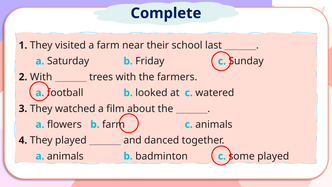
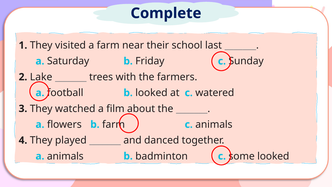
2 With: With -> Lake
some played: played -> looked
